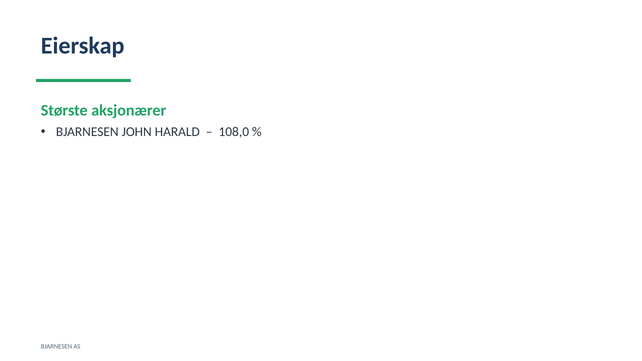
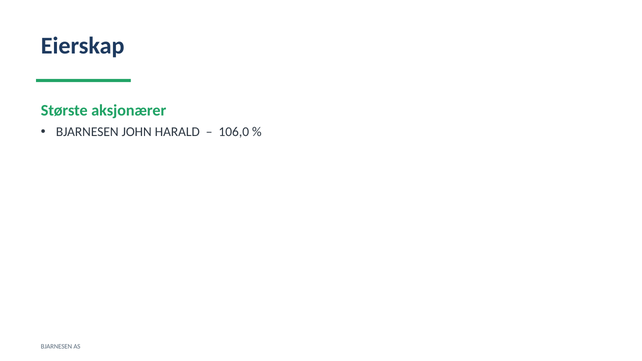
108,0: 108,0 -> 106,0
